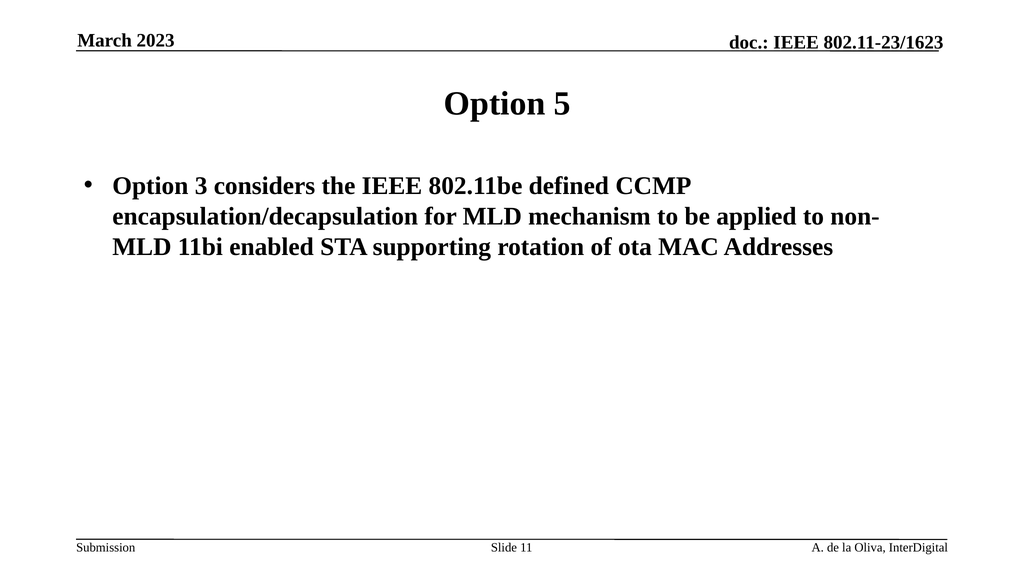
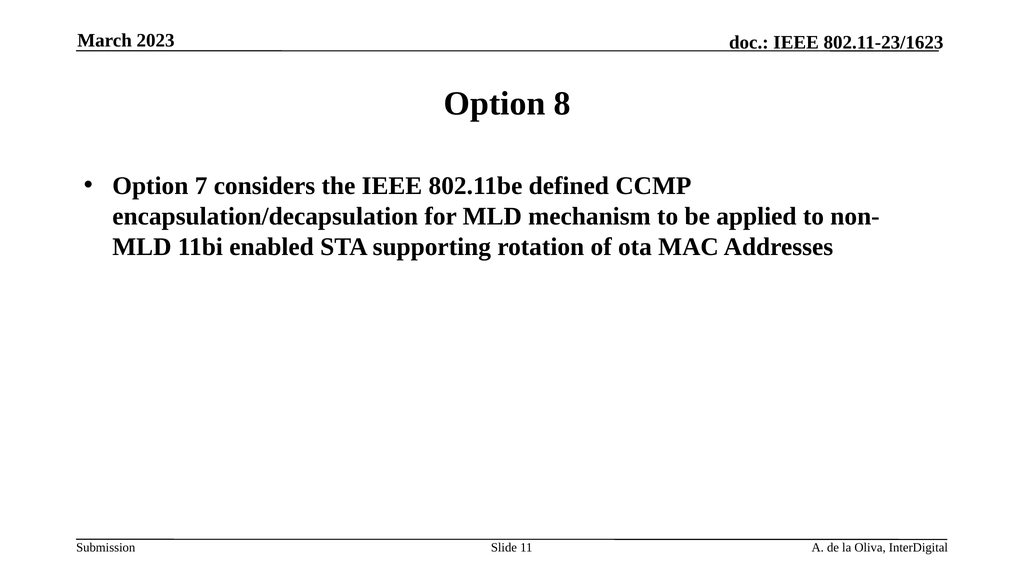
5: 5 -> 8
3: 3 -> 7
